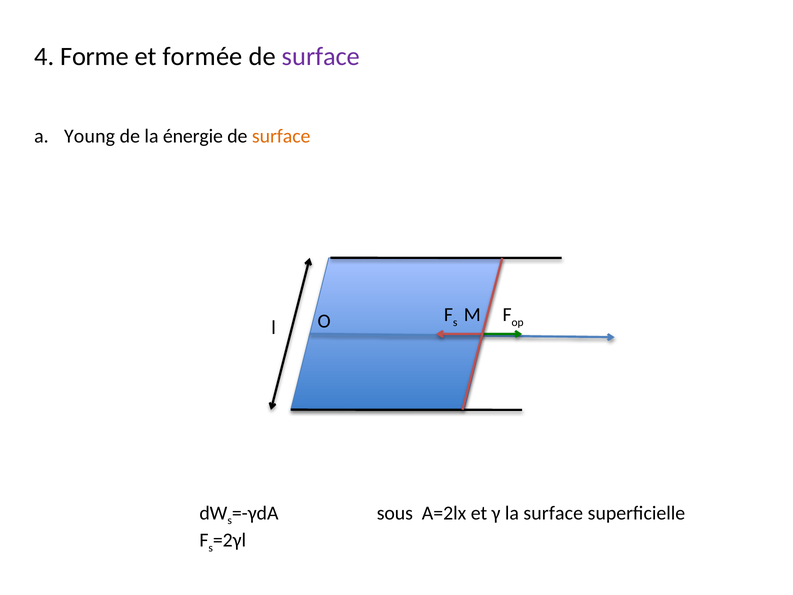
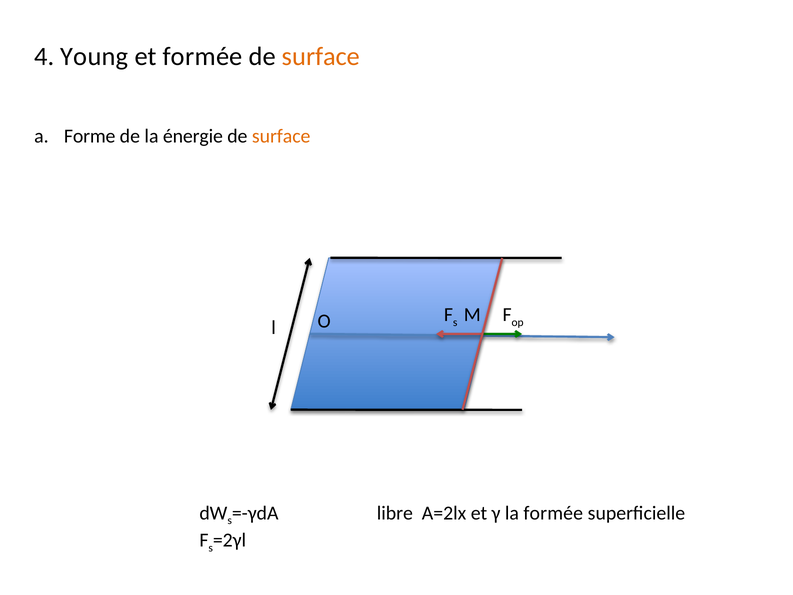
Forme: Forme -> Young
surface at (321, 56) colour: purple -> orange
Young: Young -> Forme
sous: sous -> libre
la surface: surface -> formée
